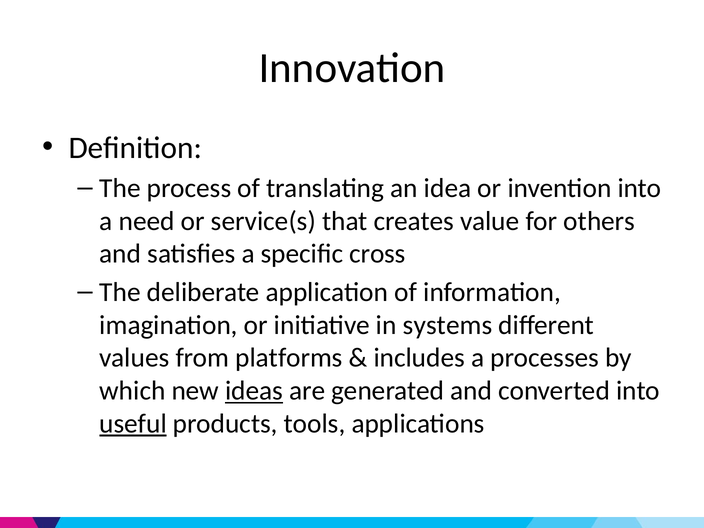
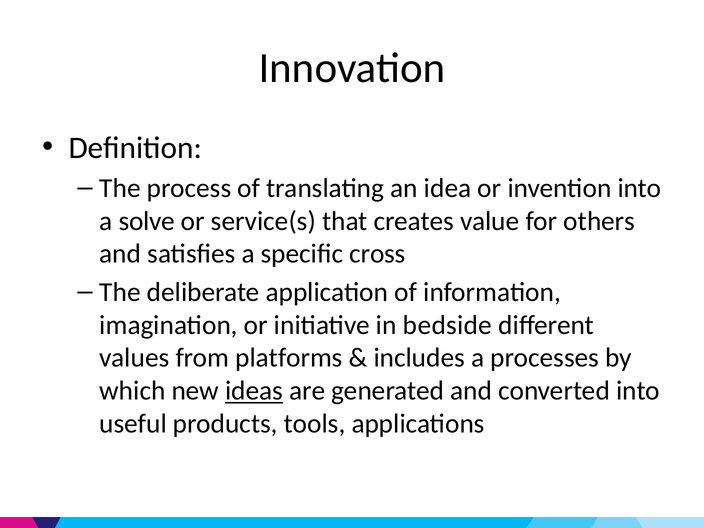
need: need -> solve
systems: systems -> bedside
useful underline: present -> none
